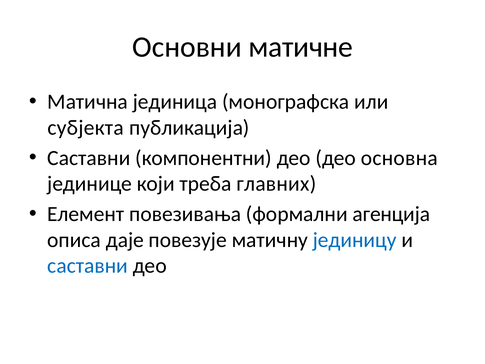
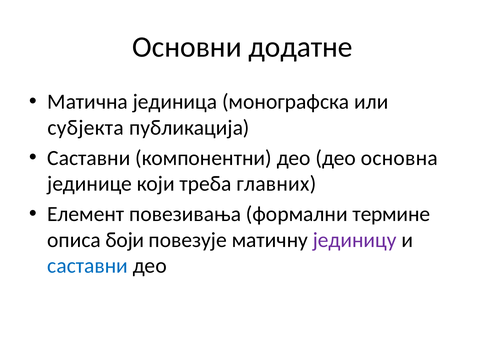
матичне: матичне -> додатне
агенција: агенција -> термине
даје: даје -> боји
јединицу colour: blue -> purple
